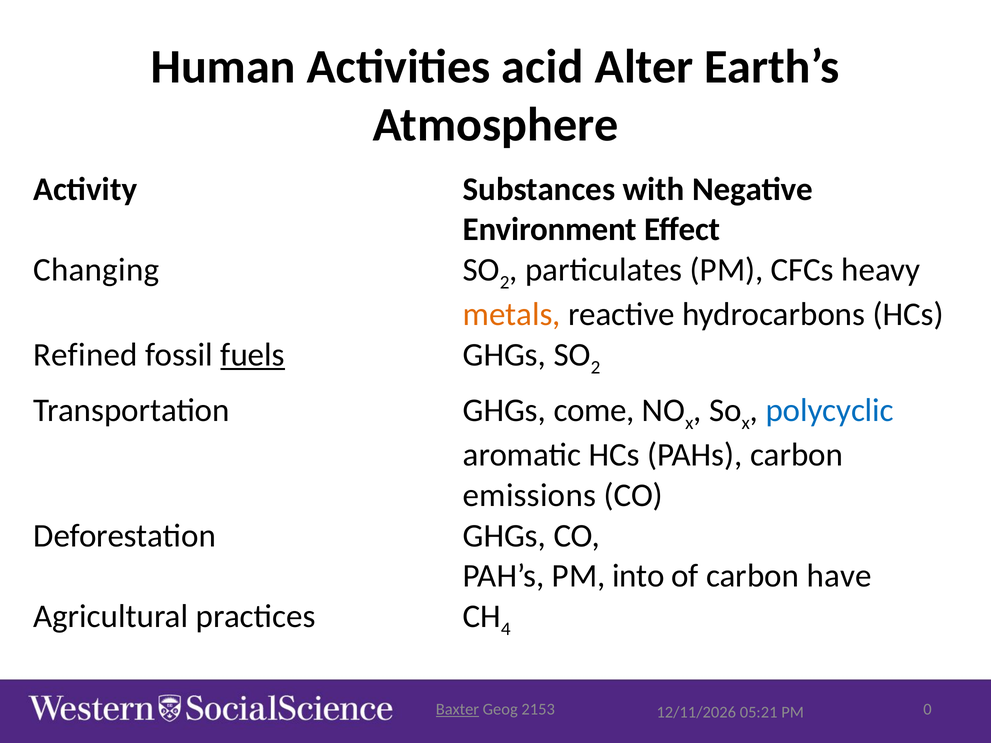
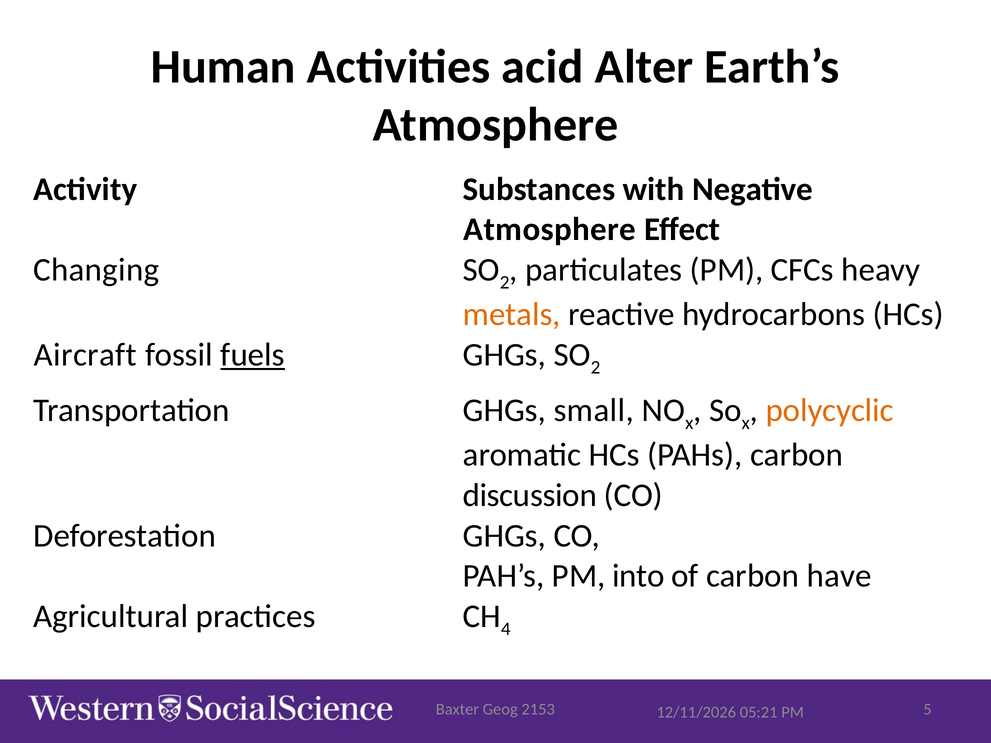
Environment at (550, 229): Environment -> Atmosphere
Refined: Refined -> Aircraft
come: come -> small
polycyclic colour: blue -> orange
emissions: emissions -> discussion
Baxter underline: present -> none
0: 0 -> 5
